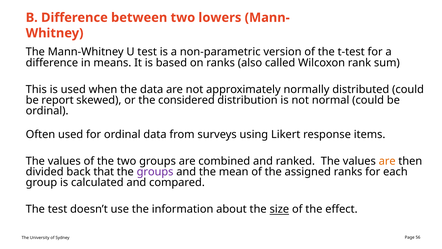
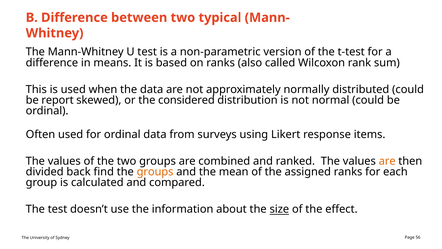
lowers: lowers -> typical
that: that -> find
groups at (155, 172) colour: purple -> orange
